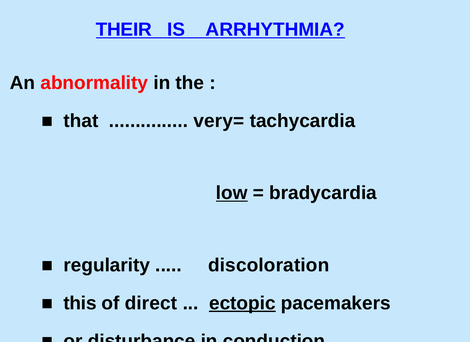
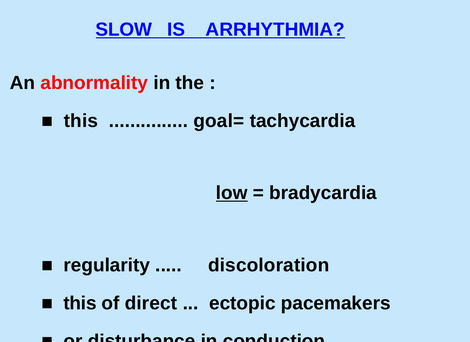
THEIR: THEIR -> SLOW
that at (81, 121): that -> this
very=: very= -> goal=
ectopic underline: present -> none
